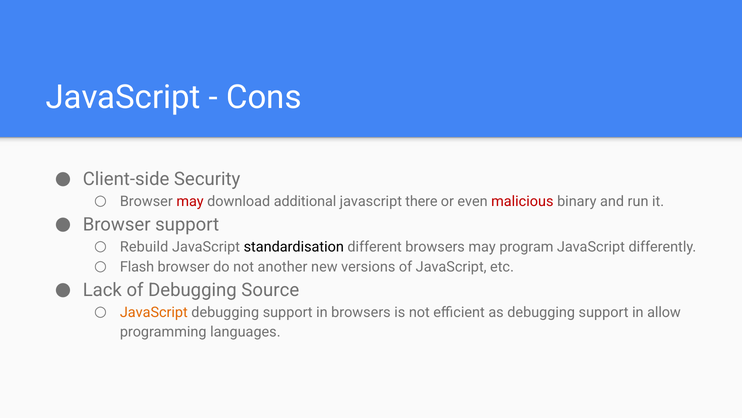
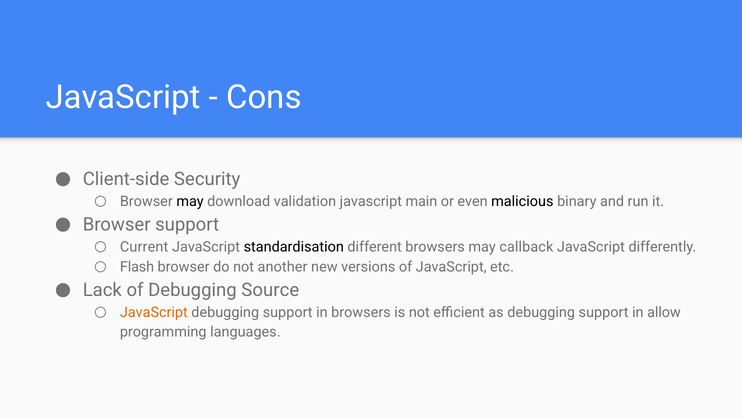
may at (190, 201) colour: red -> black
additional: additional -> validation
there: there -> main
malicious colour: red -> black
Rebuild: Rebuild -> Current
program: program -> callback
